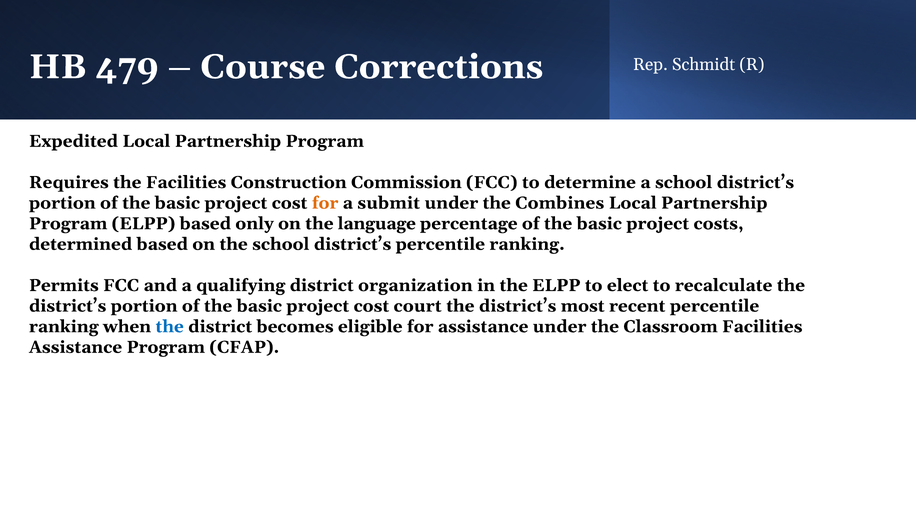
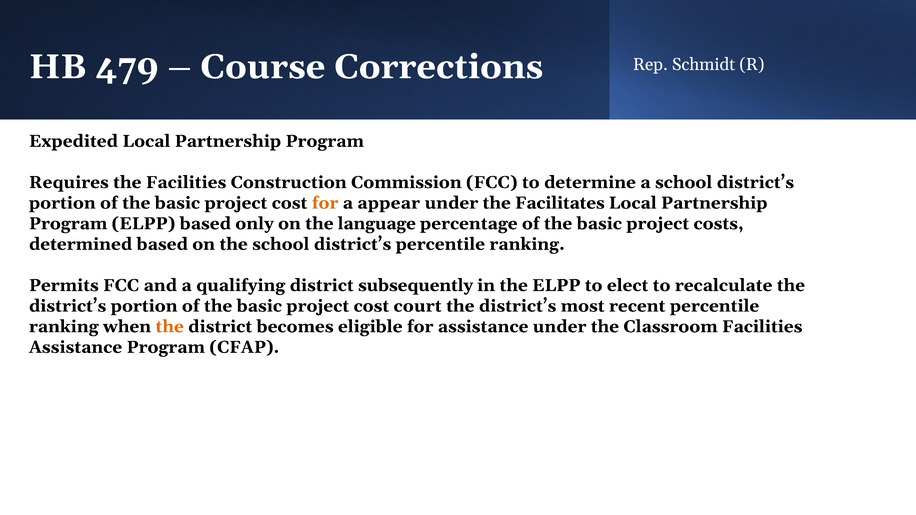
submit: submit -> appear
Combines: Combines -> Facilitates
organization: organization -> subsequently
the at (170, 327) colour: blue -> orange
